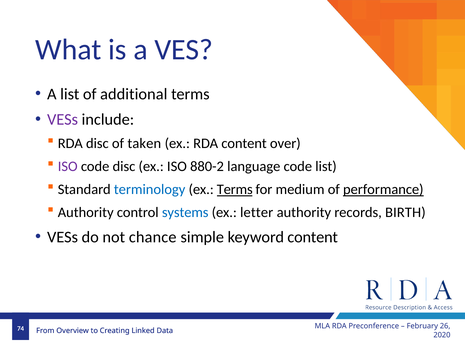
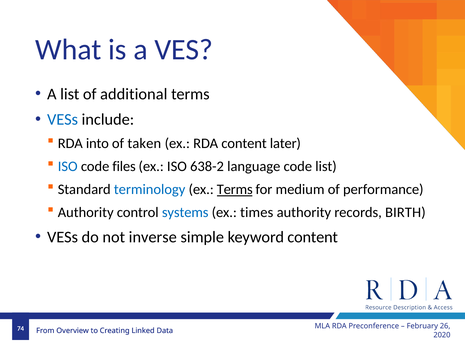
VESs at (63, 119) colour: purple -> blue
RDA disc: disc -> into
over: over -> later
ISO at (68, 166) colour: purple -> blue
code disc: disc -> files
880-2: 880-2 -> 638-2
performance underline: present -> none
letter: letter -> times
chance: chance -> inverse
